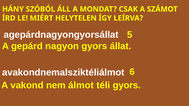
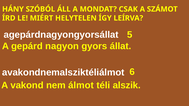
téli gyors: gyors -> alszik
